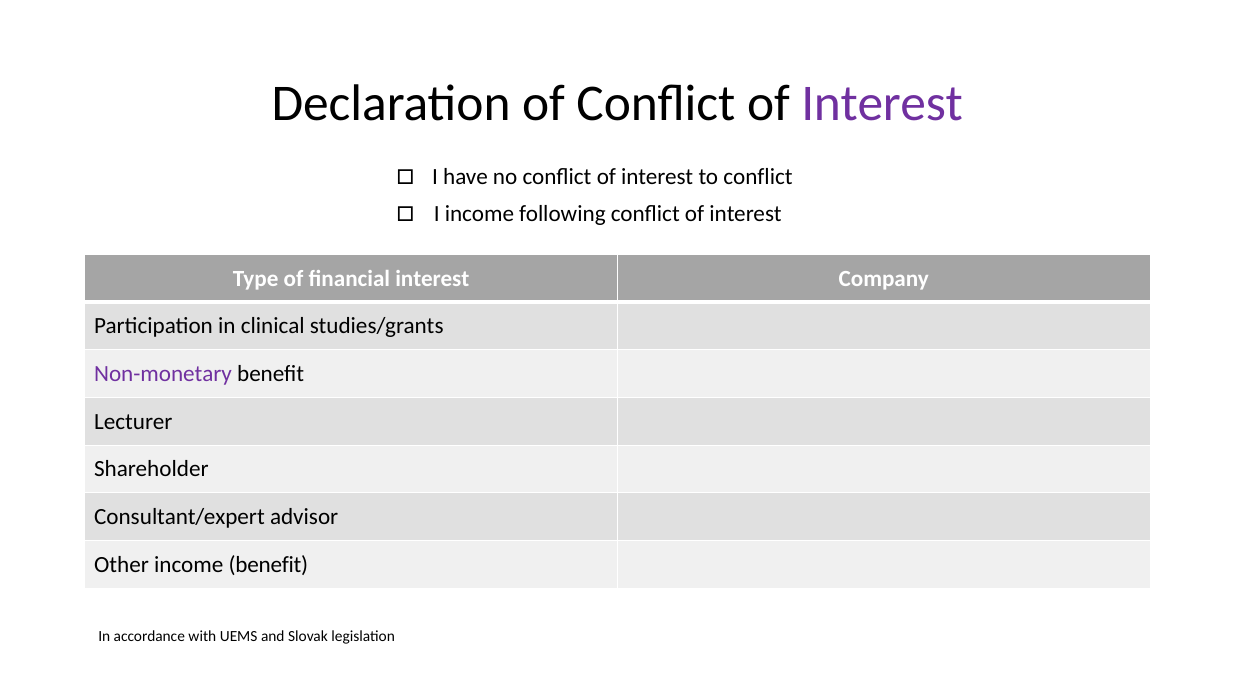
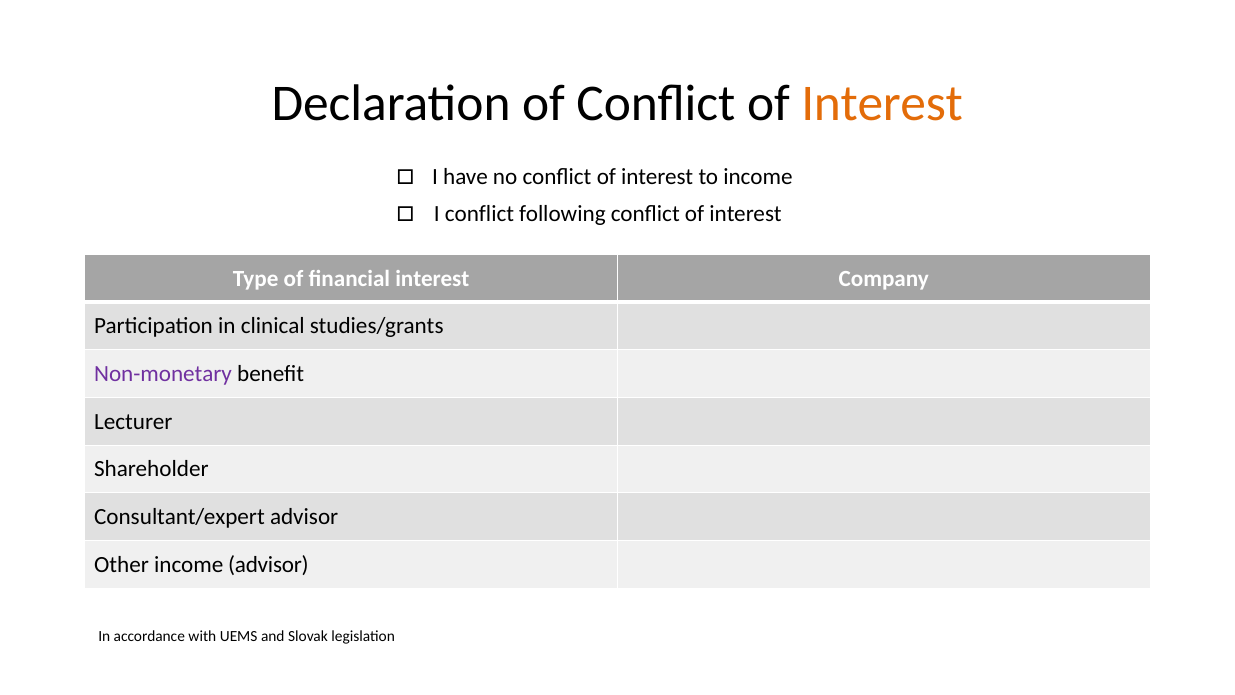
Interest at (882, 104) colour: purple -> orange
to conflict: conflict -> income
I income: income -> conflict
income benefit: benefit -> advisor
